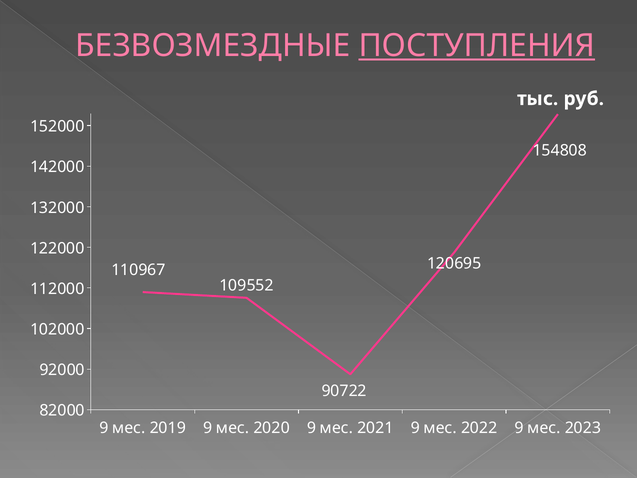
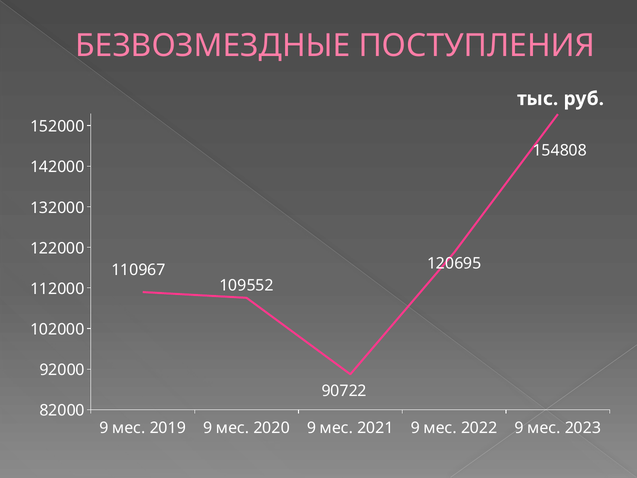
ПОСТУПЛЕНИЯ underline: present -> none
